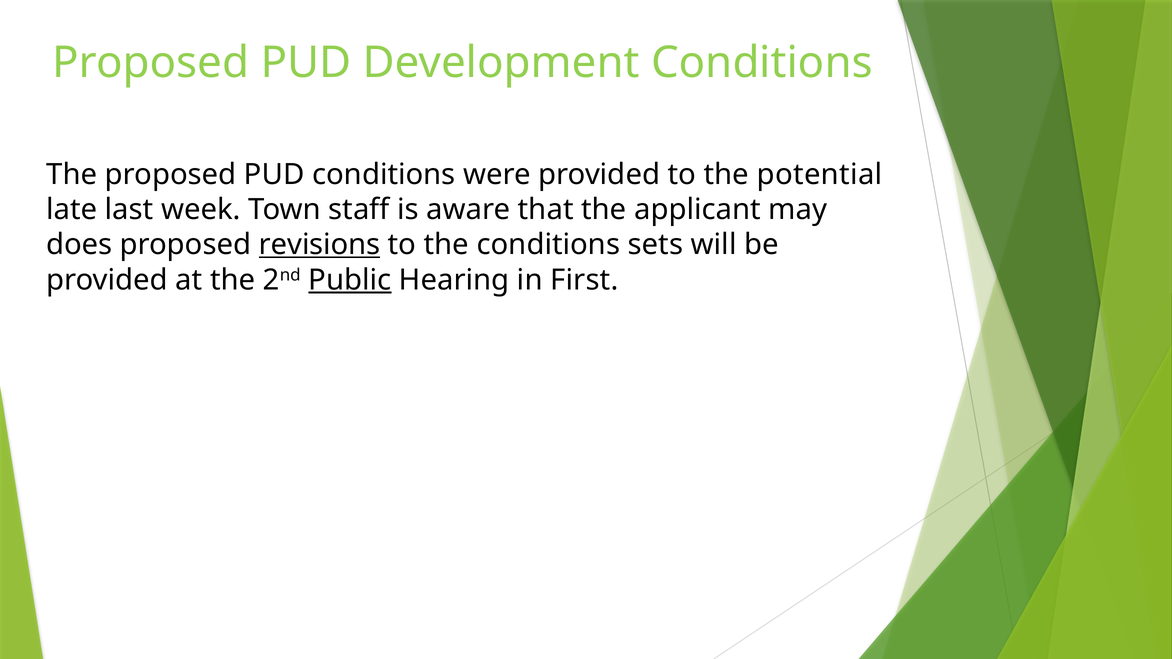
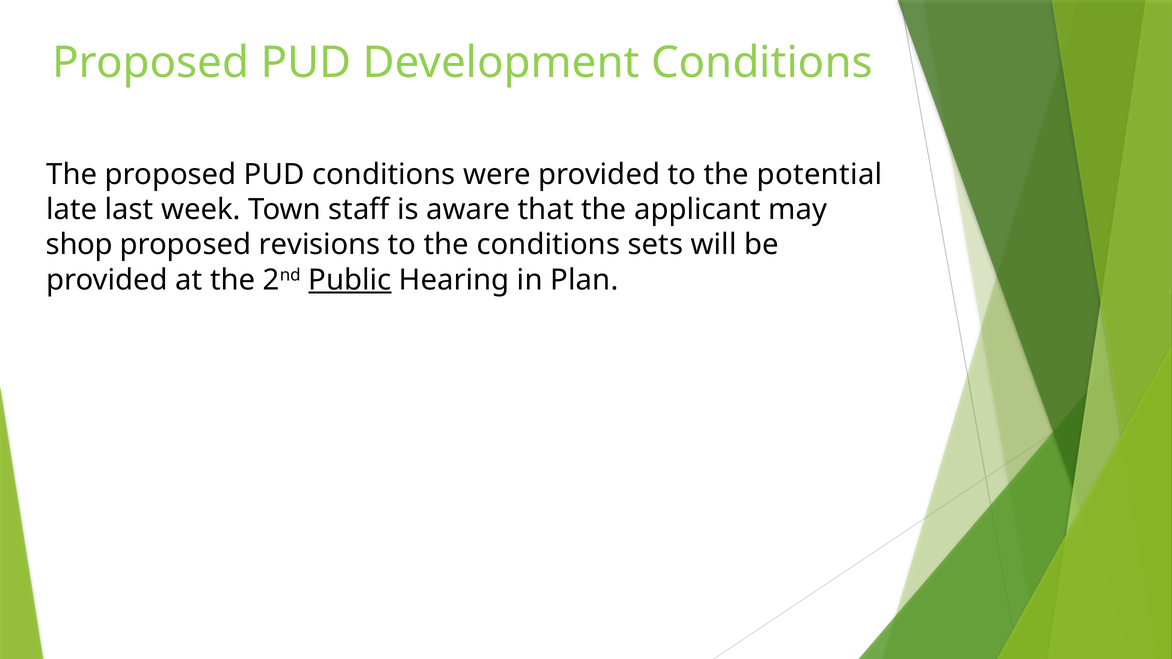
does: does -> shop
revisions underline: present -> none
First: First -> Plan
